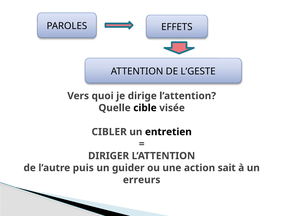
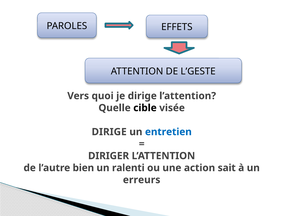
CIBLER at (109, 132): CIBLER -> DIRIGE
entretien colour: black -> blue
puis: puis -> bien
guider: guider -> ralenti
